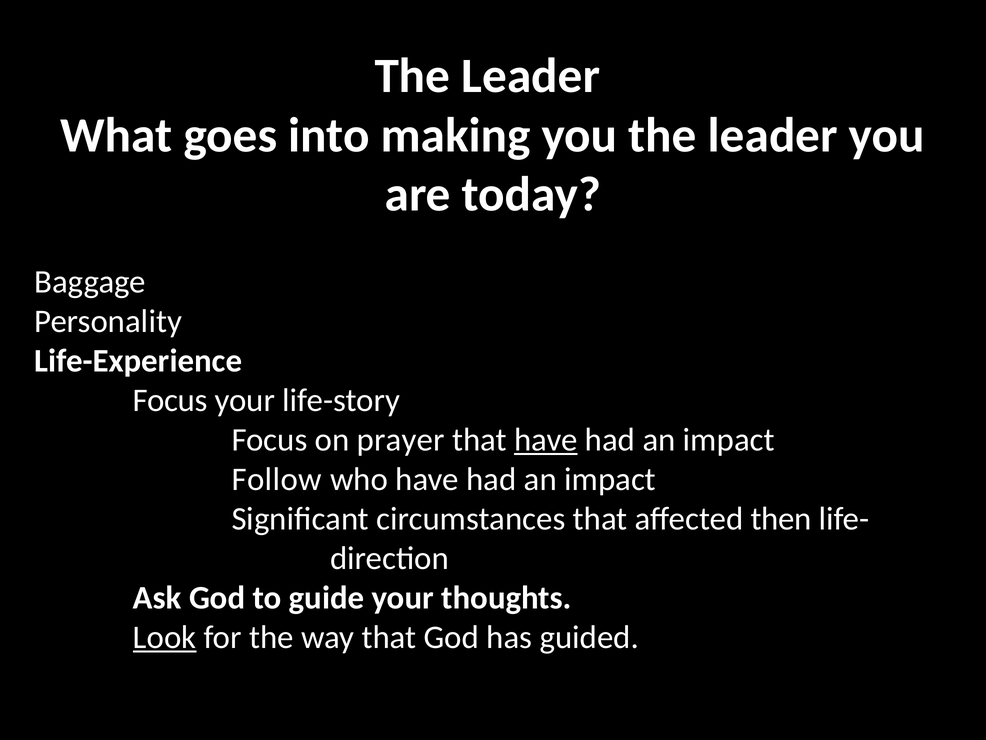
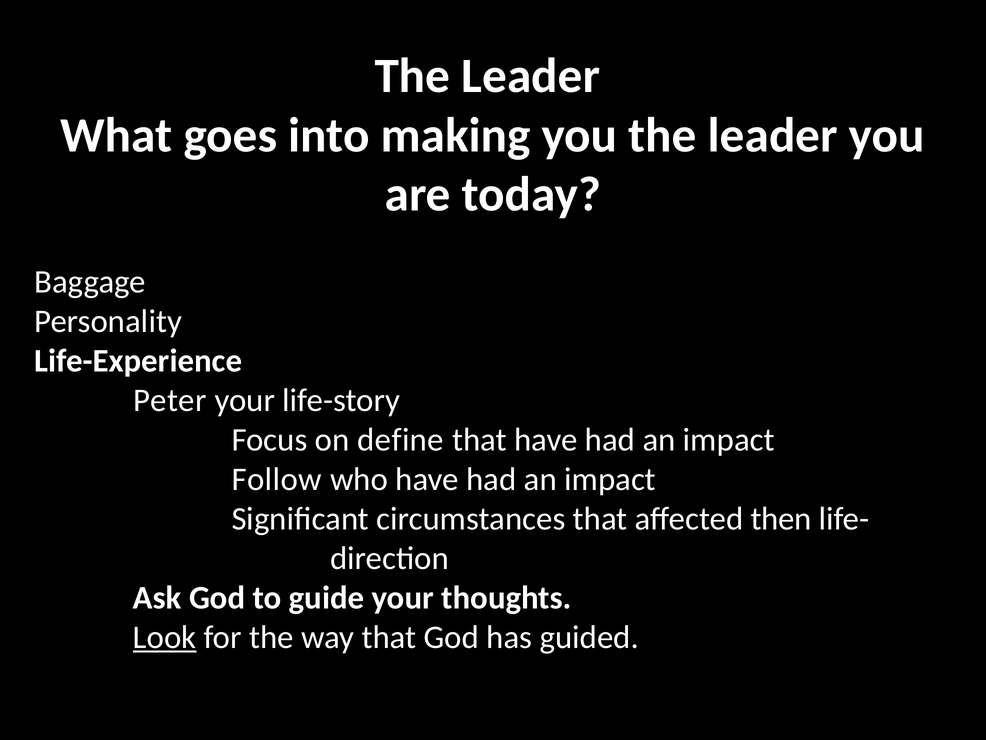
Focus at (170, 400): Focus -> Peter
prayer: prayer -> define
have at (546, 440) underline: present -> none
